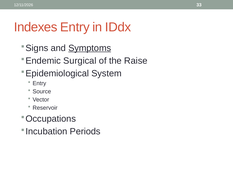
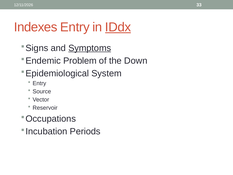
IDdx underline: none -> present
Surgical: Surgical -> Problem
Raise: Raise -> Down
